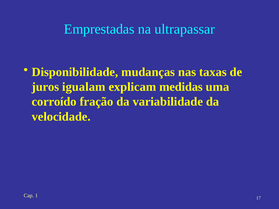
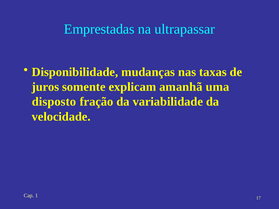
igualam: igualam -> somente
medidas: medidas -> amanhã
corroído: corroído -> disposto
